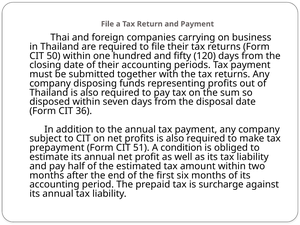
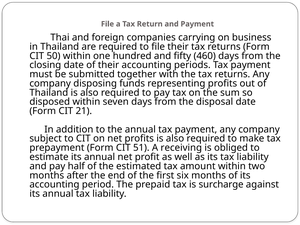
120: 120 -> 460
36: 36 -> 21
condition: condition -> receiving
